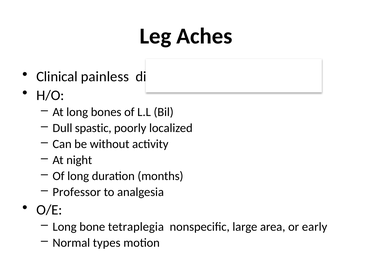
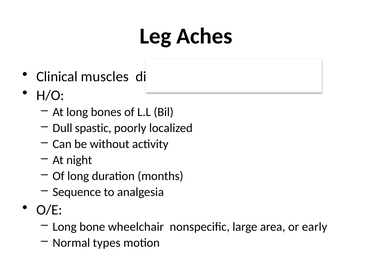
painless: painless -> muscles
Professor: Professor -> Sequence
tetraplegia: tetraplegia -> wheelchair
